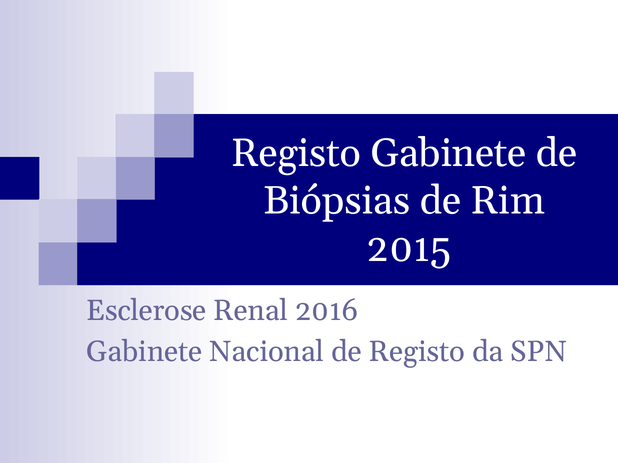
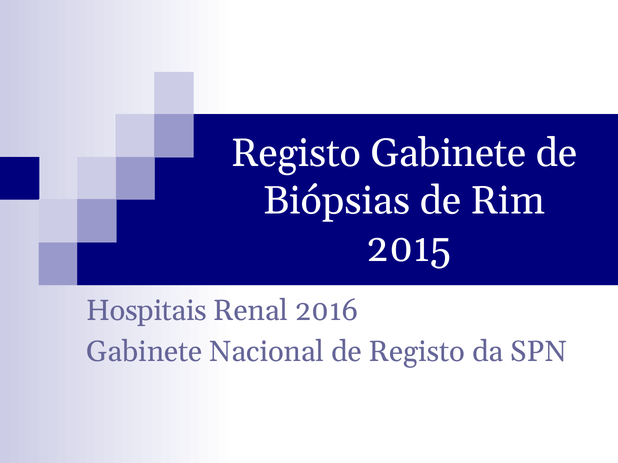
Esclerose: Esclerose -> Hospitais
